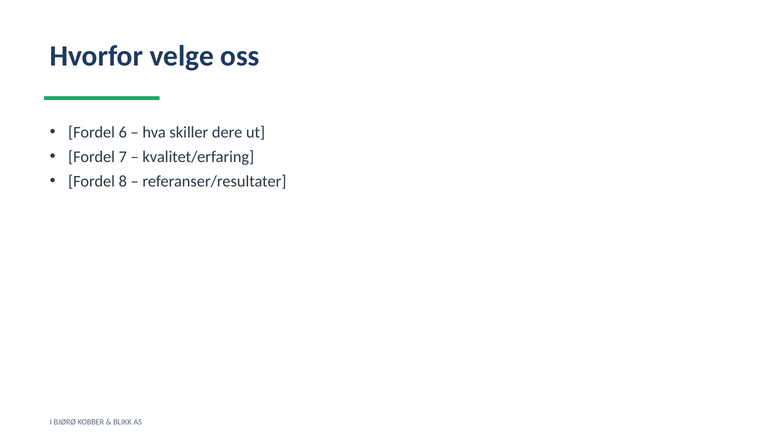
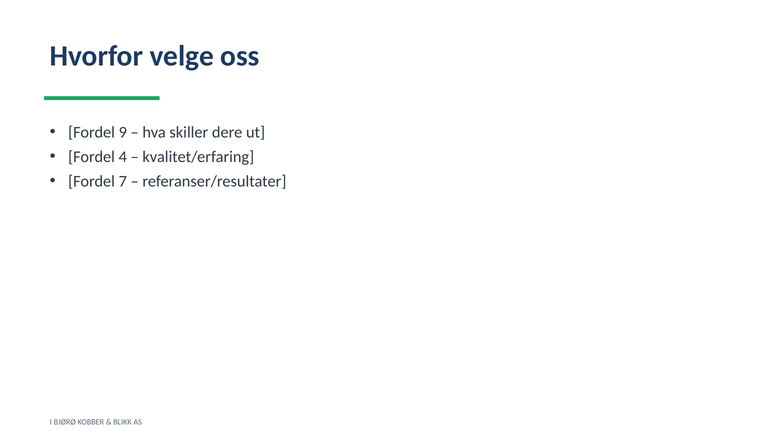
6: 6 -> 9
7: 7 -> 4
8: 8 -> 7
